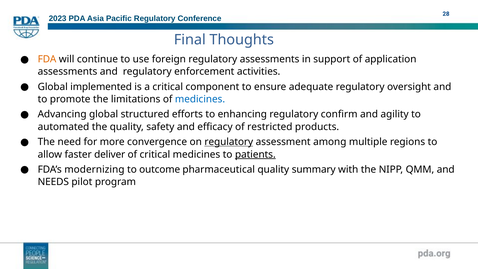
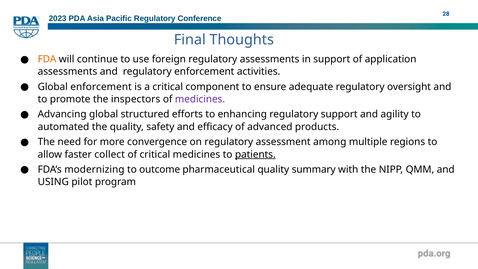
Global implemented: implemented -> enforcement
limitations: limitations -> inspectors
medicines at (200, 99) colour: blue -> purple
regulatory confirm: confirm -> support
restricted: restricted -> advanced
regulatory at (229, 142) underline: present -> none
deliver: deliver -> collect
NEEDS: NEEDS -> USING
